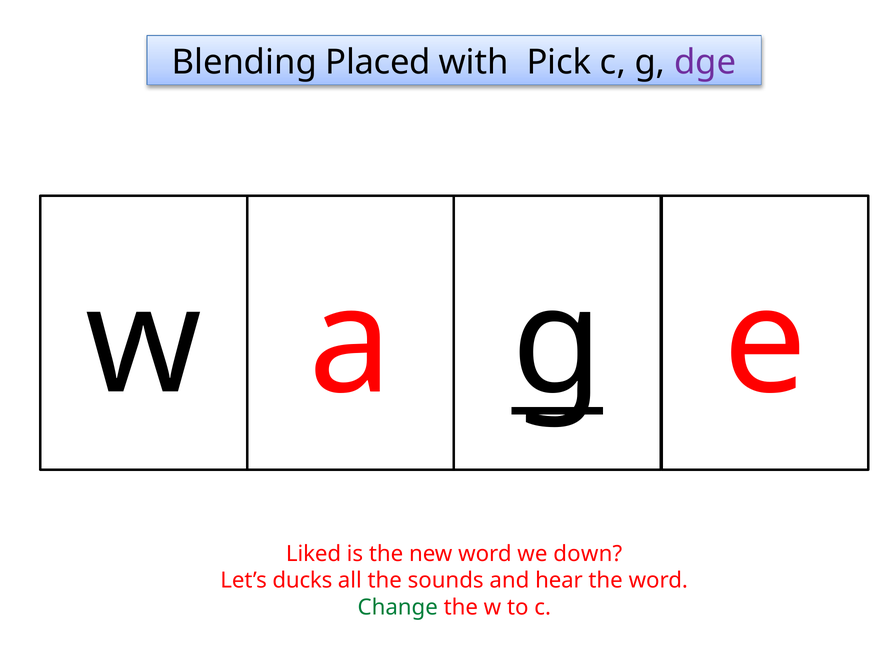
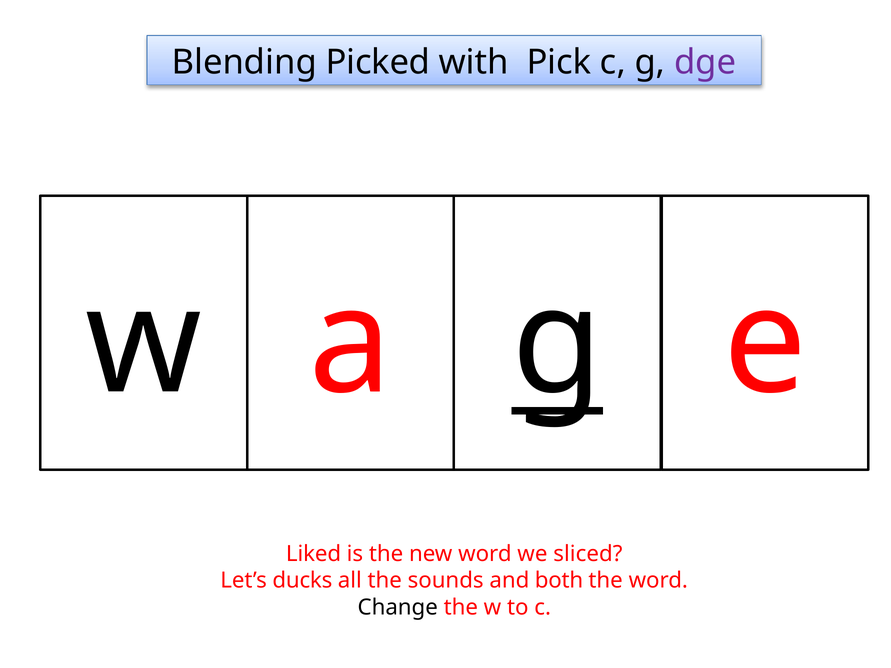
Placed: Placed -> Picked
down: down -> sliced
hear: hear -> both
Change colour: green -> black
